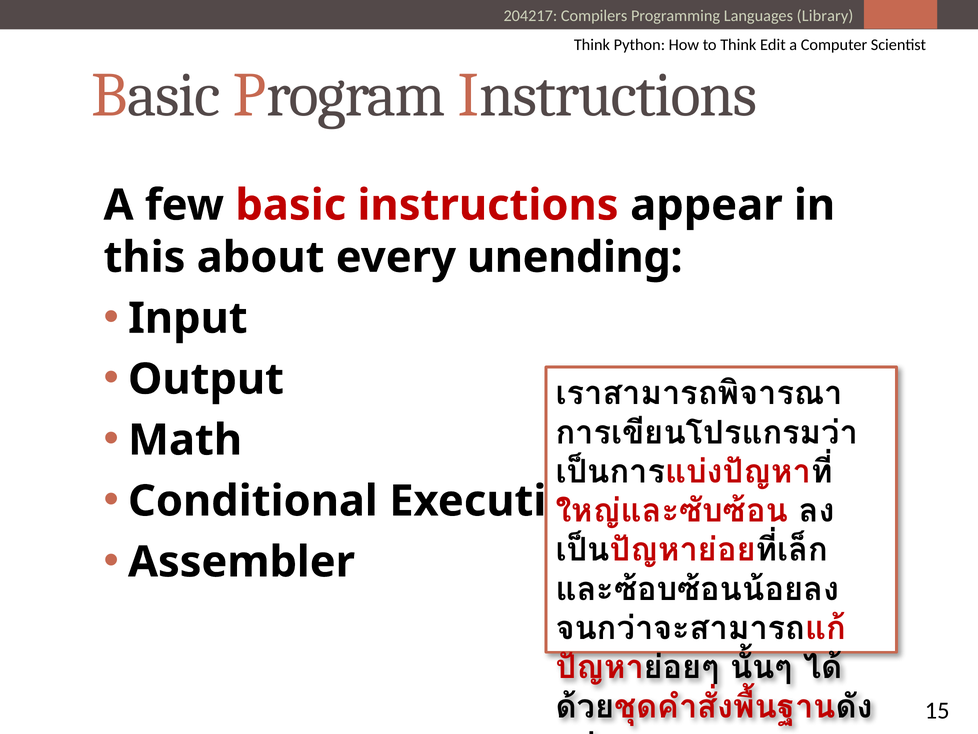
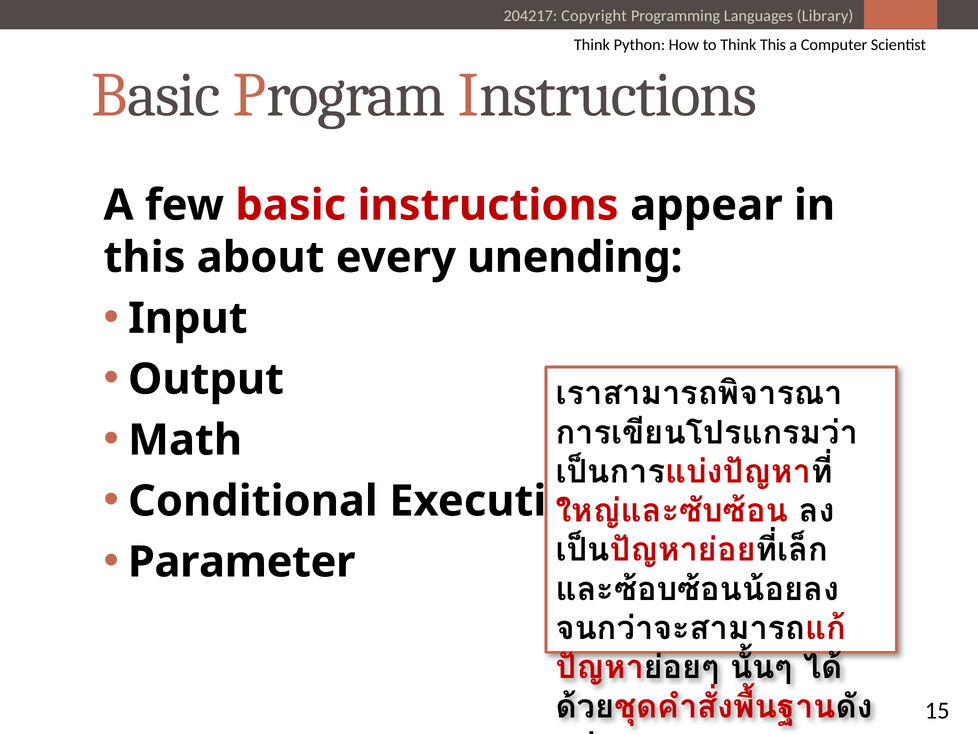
Compilers: Compilers -> Copyright
Think Edit: Edit -> This
Assembler: Assembler -> Parameter
